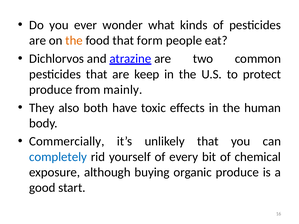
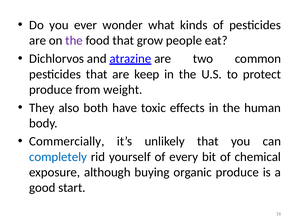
the at (74, 41) colour: orange -> purple
form: form -> grow
mainly: mainly -> weight
